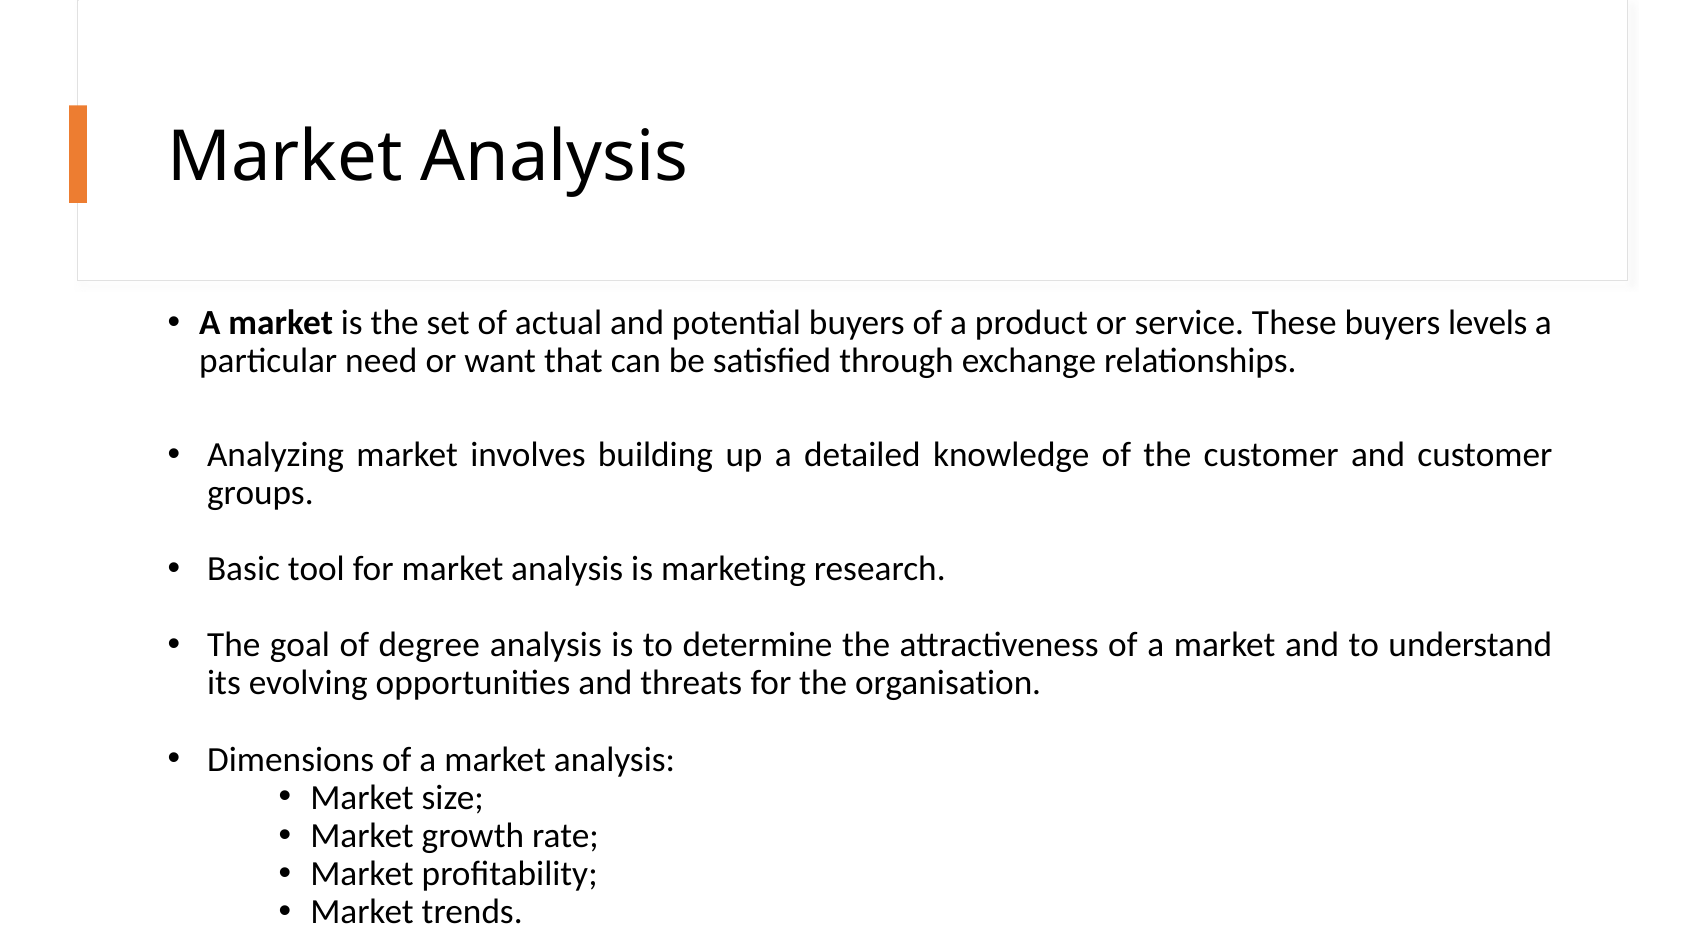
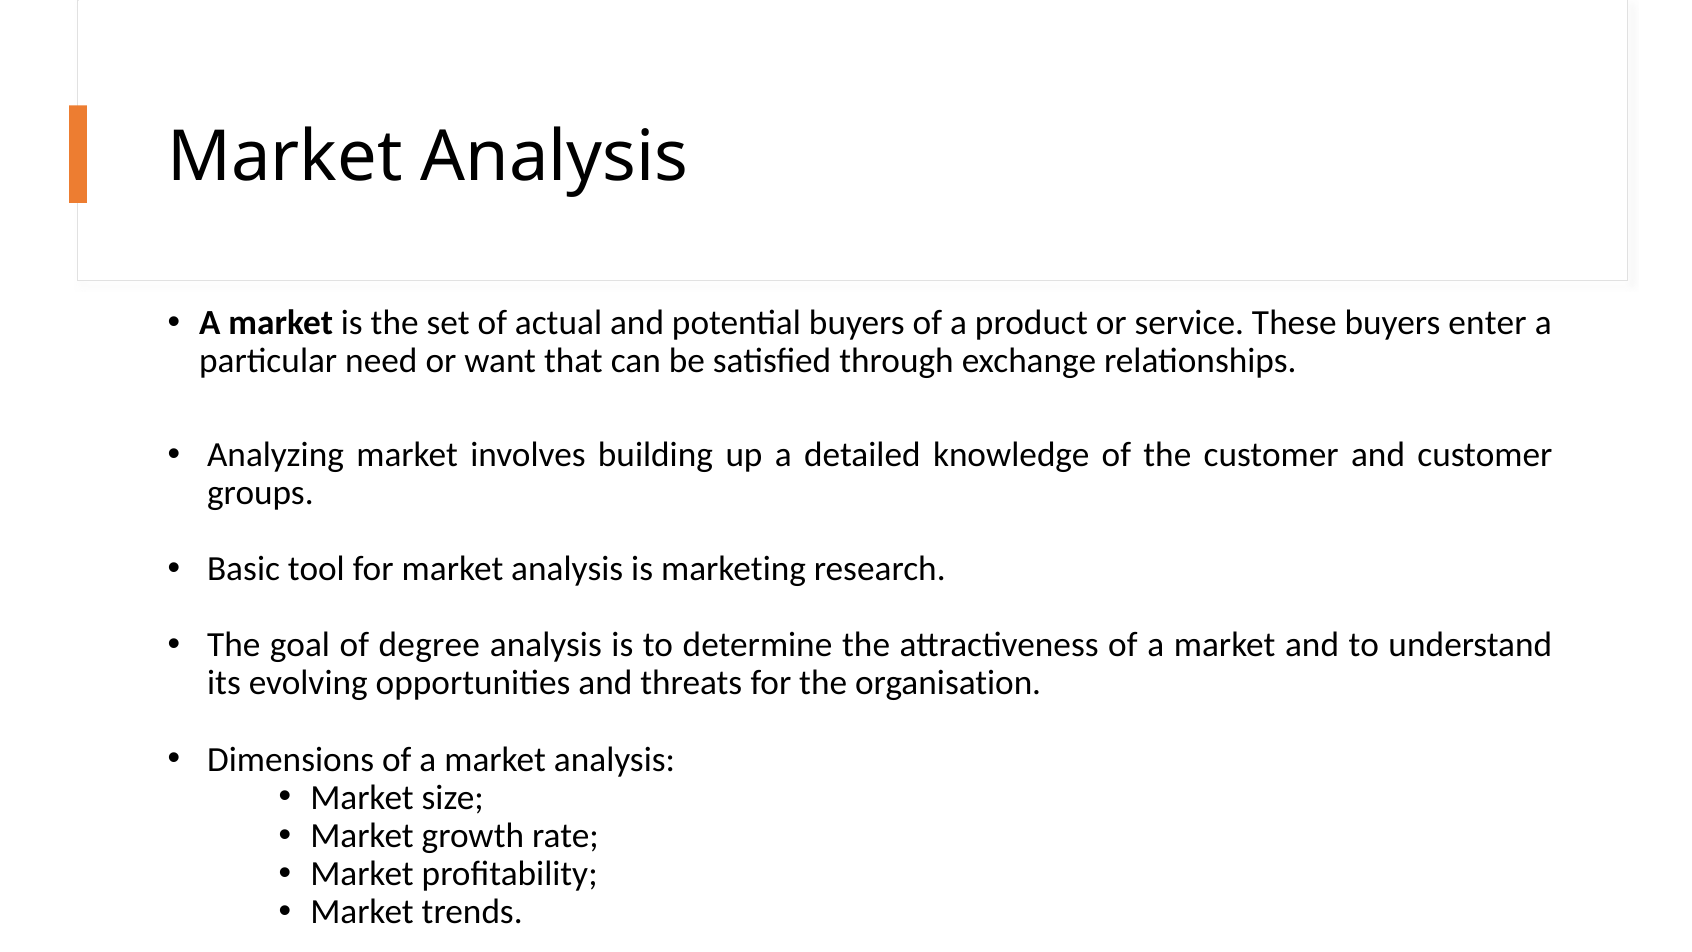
levels: levels -> enter
